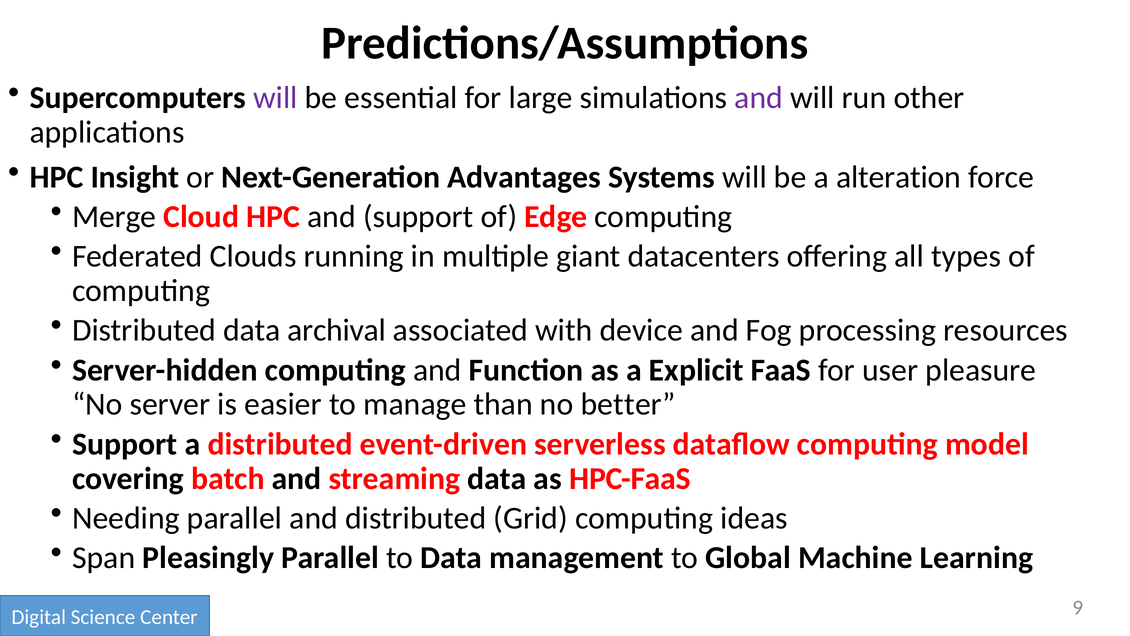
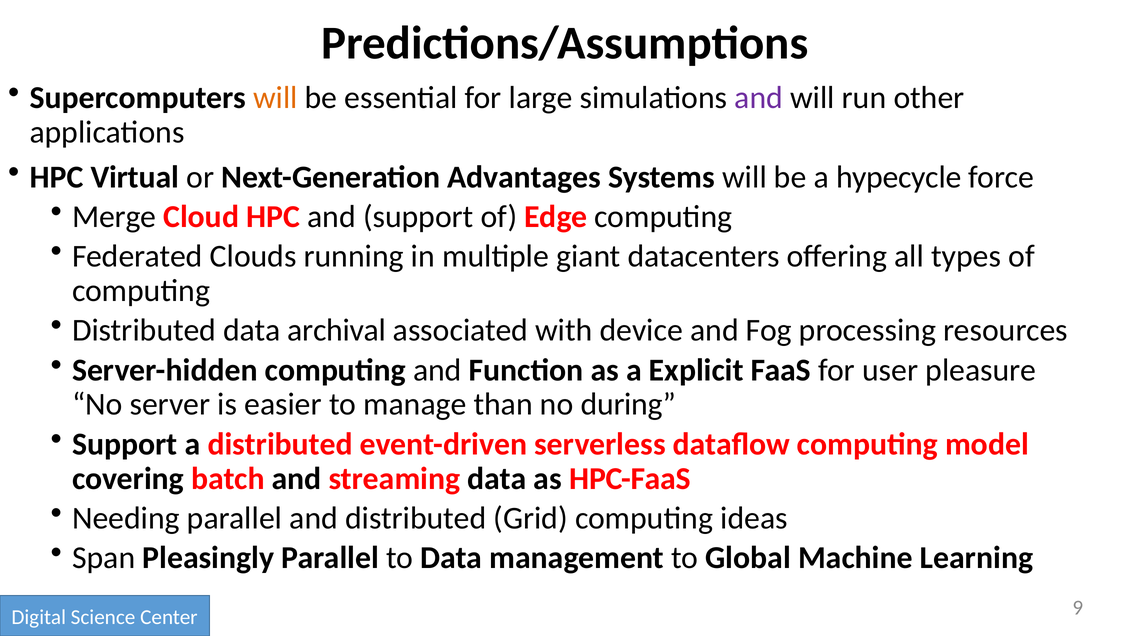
will at (275, 98) colour: purple -> orange
Insight: Insight -> Virtual
alteration: alteration -> hypecycle
better: better -> during
